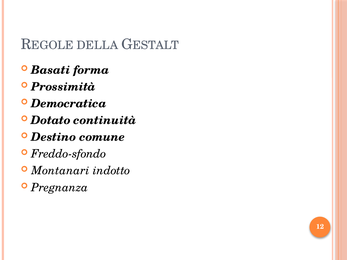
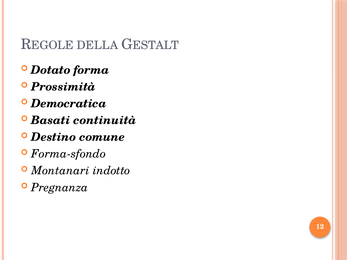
Basati: Basati -> Dotato
Dotato: Dotato -> Basati
Freddo-sfondo: Freddo-sfondo -> Forma-sfondo
